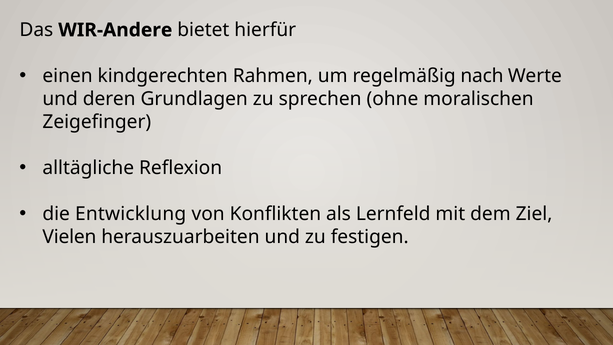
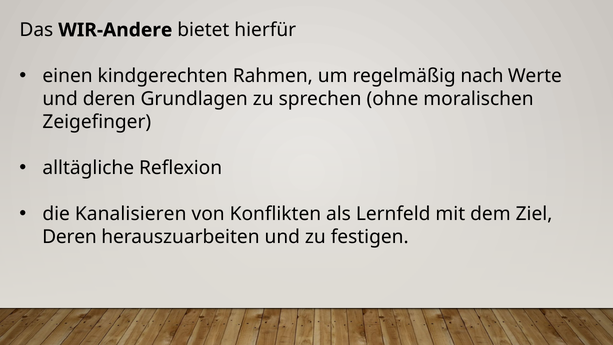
Entwicklung: Entwicklung -> Kanalisieren
Vielen at (69, 237): Vielen -> Deren
